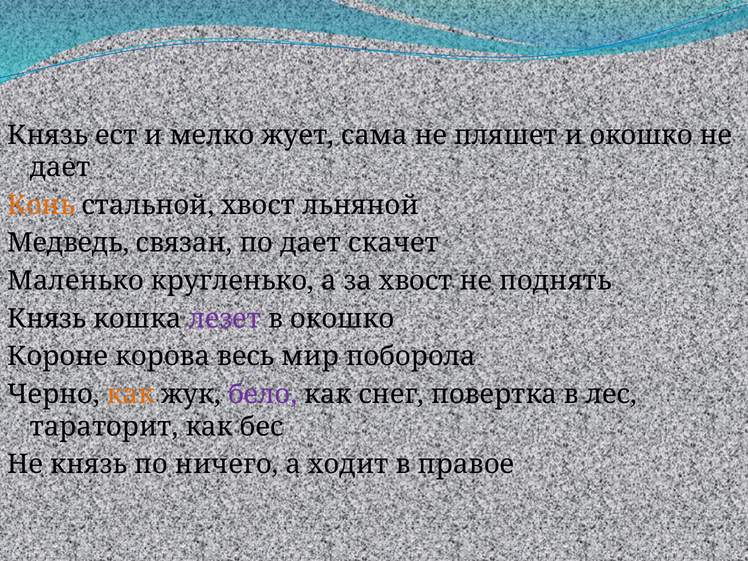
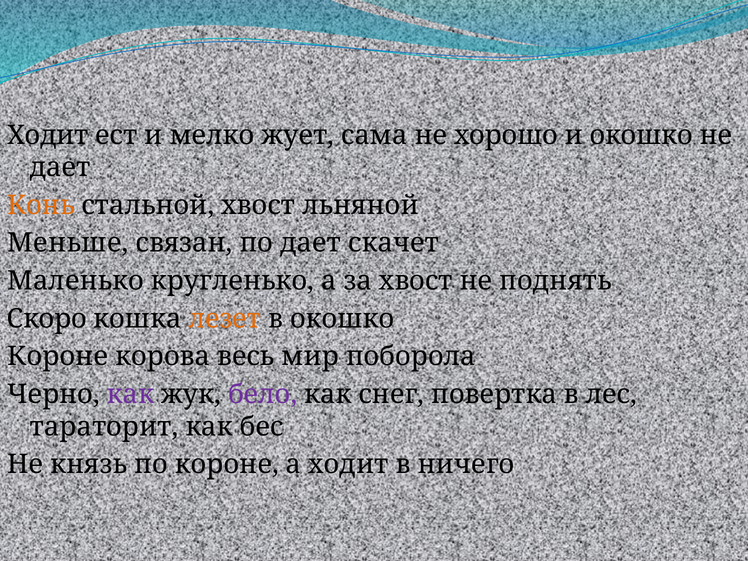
Князь at (48, 135): Князь -> Ходит
пляшет: пляшет -> хорошо
Медведь: Медведь -> Меньше
Князь at (47, 319): Князь -> Скоро
лезет colour: purple -> orange
как at (131, 394) colour: orange -> purple
по ничего: ничего -> короне
правое: правое -> ничего
